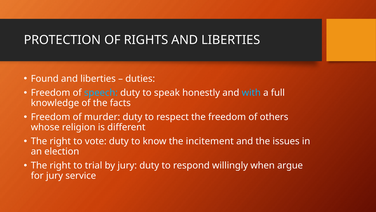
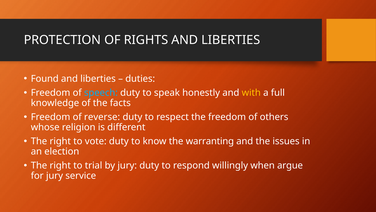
with colour: light blue -> yellow
murder: murder -> reverse
incitement: incitement -> warranting
